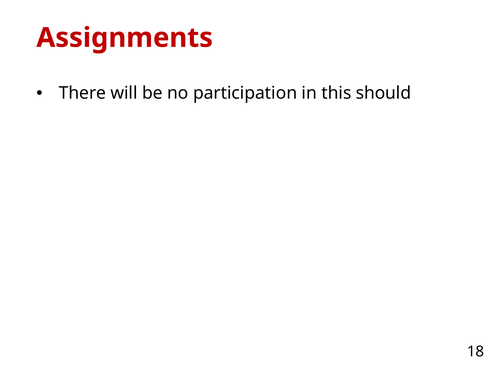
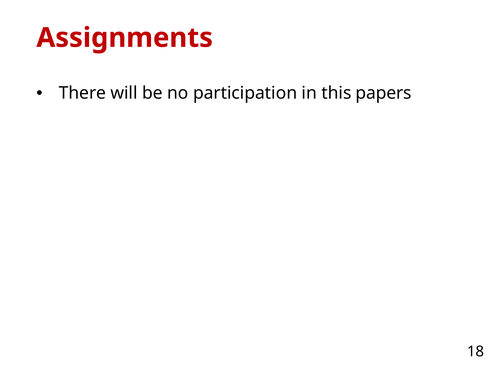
should: should -> papers
